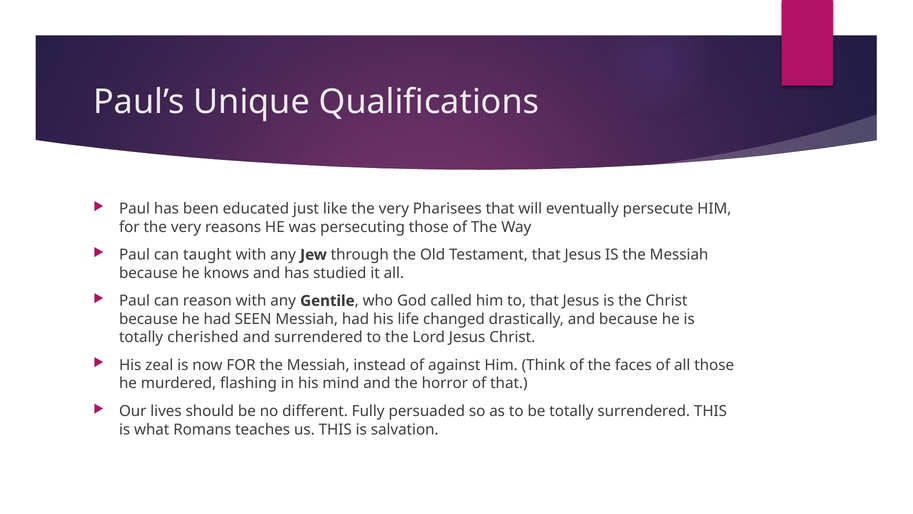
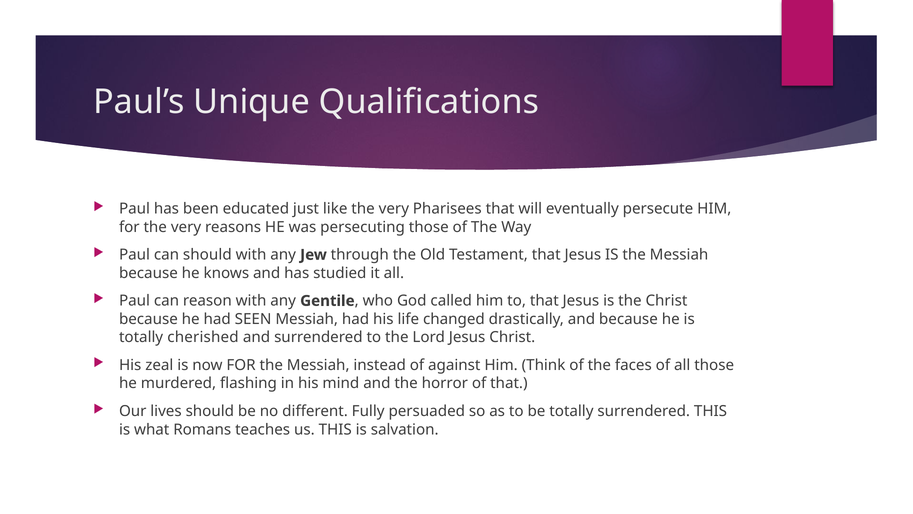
can taught: taught -> should
